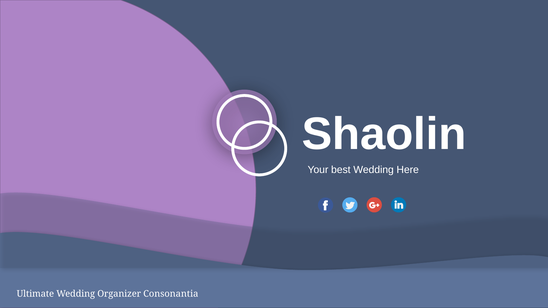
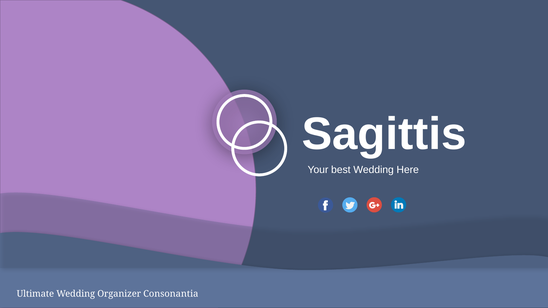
Shaolin: Shaolin -> Sagittis
